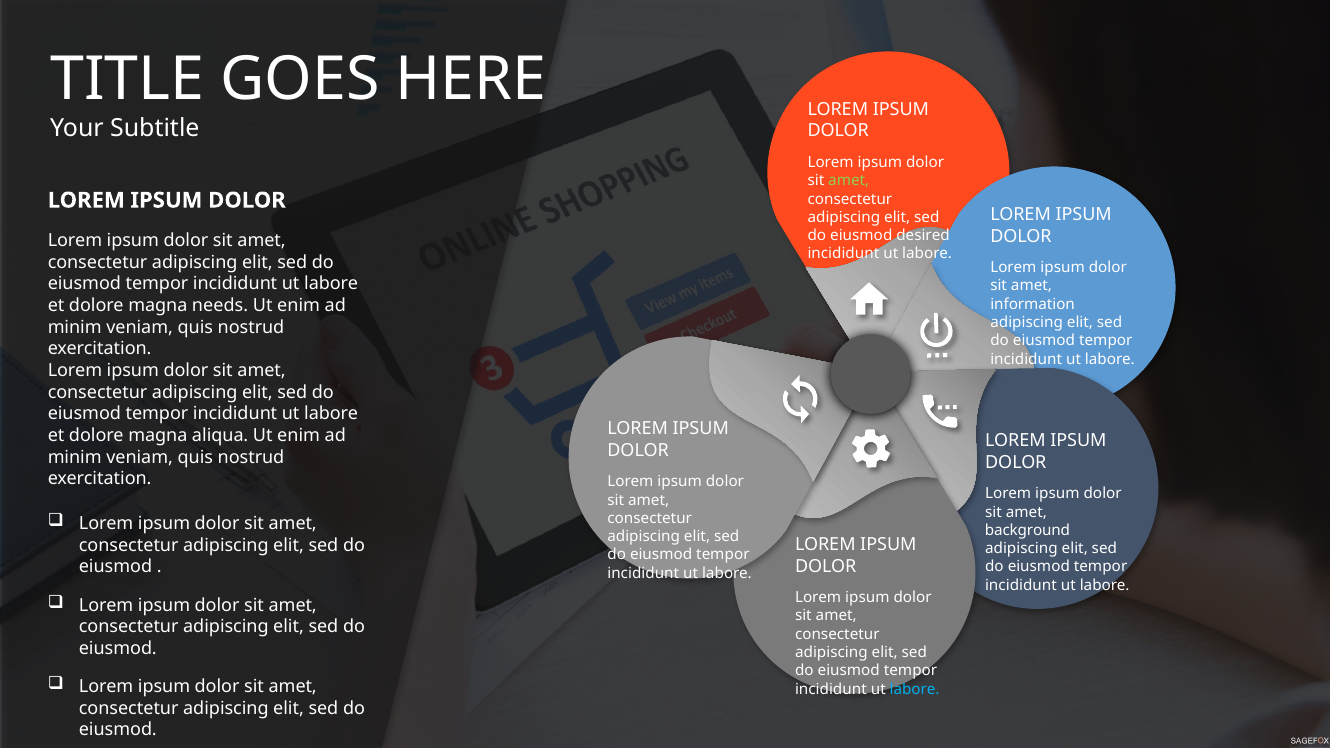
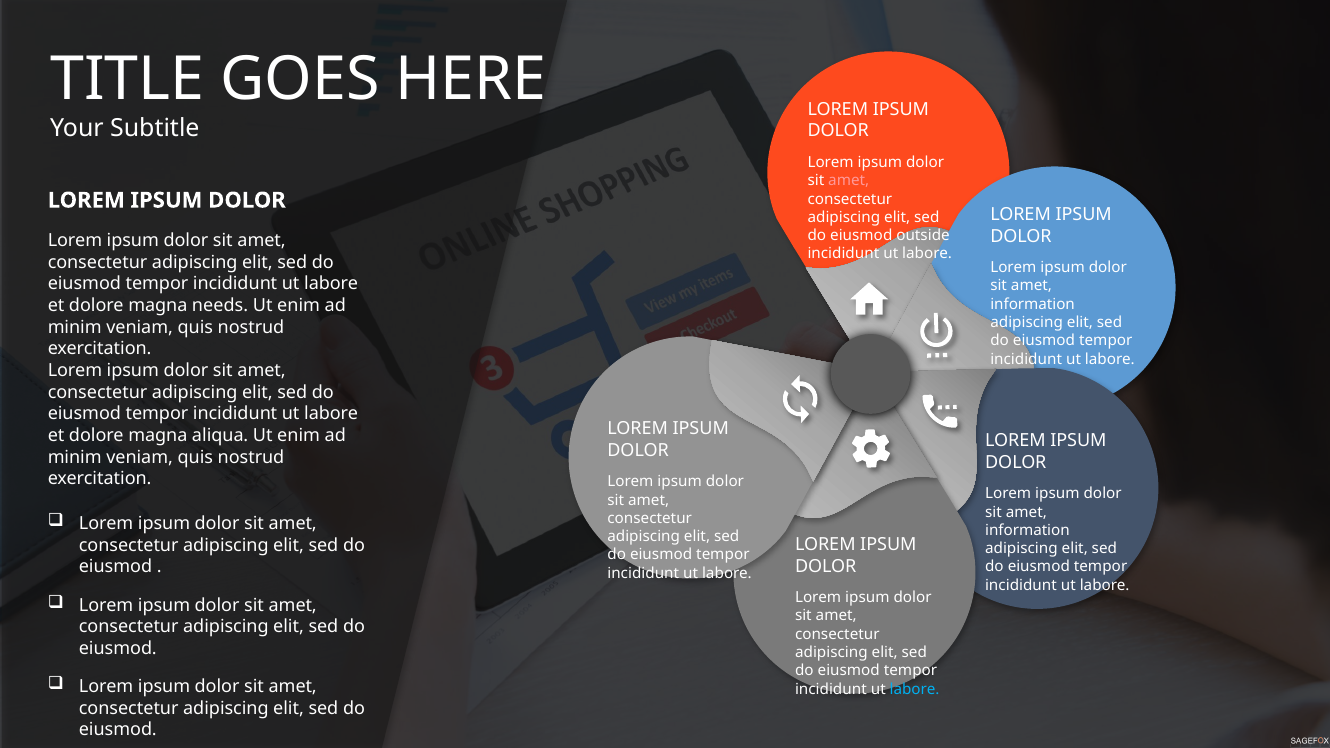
amet at (849, 181) colour: light green -> pink
desired: desired -> outside
background at (1027, 530): background -> information
